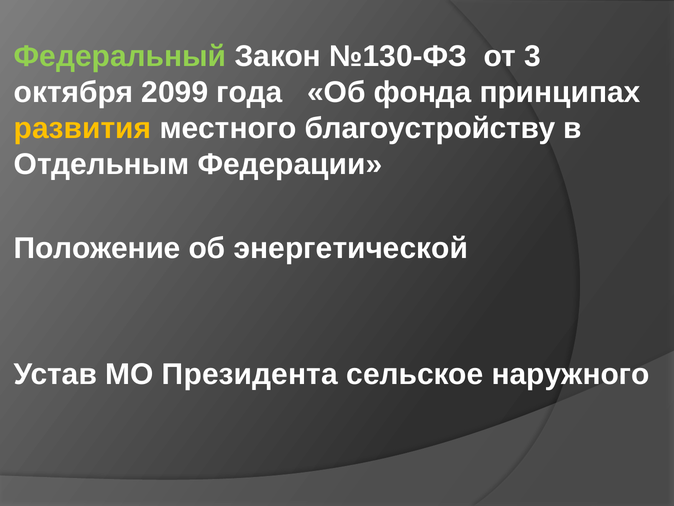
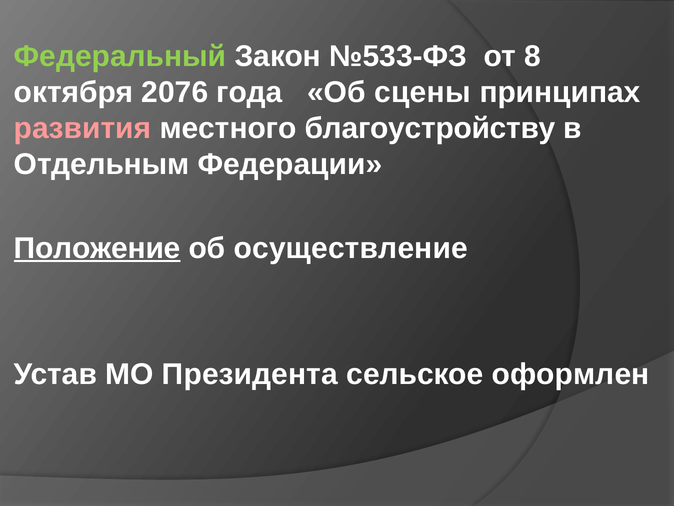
№130-ФЗ: №130-ФЗ -> №533-ФЗ
3: 3 -> 8
2099: 2099 -> 2076
фонда: фонда -> сцены
развития colour: yellow -> pink
Положение underline: none -> present
энергетической: энергетической -> осуществление
наружного: наружного -> оформлен
